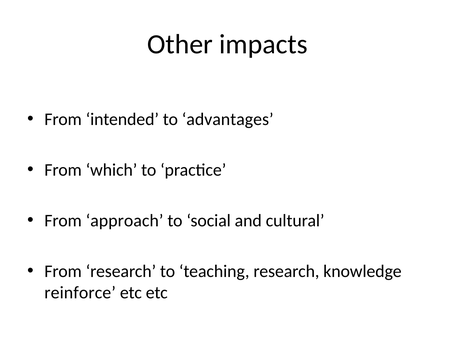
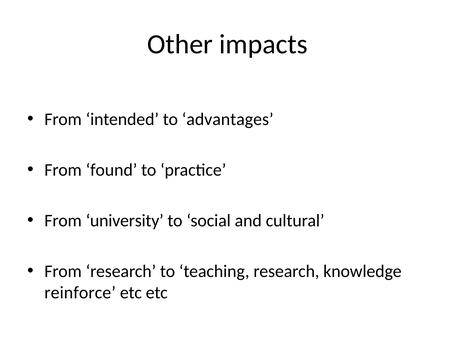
which: which -> found
approach: approach -> university
